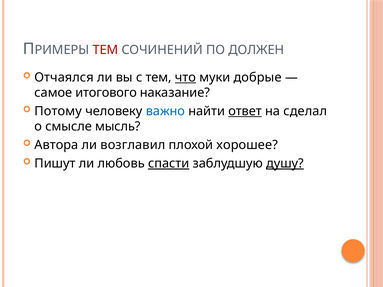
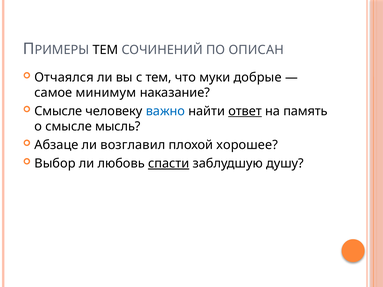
ТЕМ at (105, 50) colour: red -> black
ДОЛЖЕН: ДОЛЖЕН -> ОПИСАН
что underline: present -> none
итогового: итогового -> минимум
Потому at (58, 111): Потому -> Смысле
сделал: сделал -> память
Автора: Автора -> Абзаце
Пишут: Пишут -> Выбор
душу underline: present -> none
